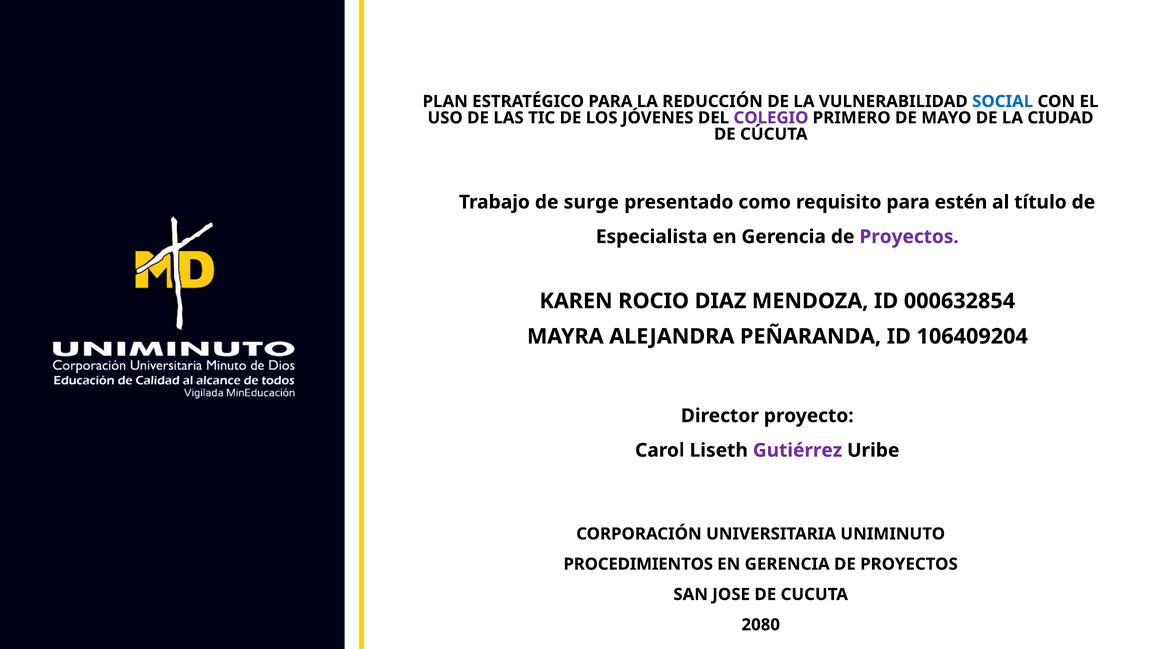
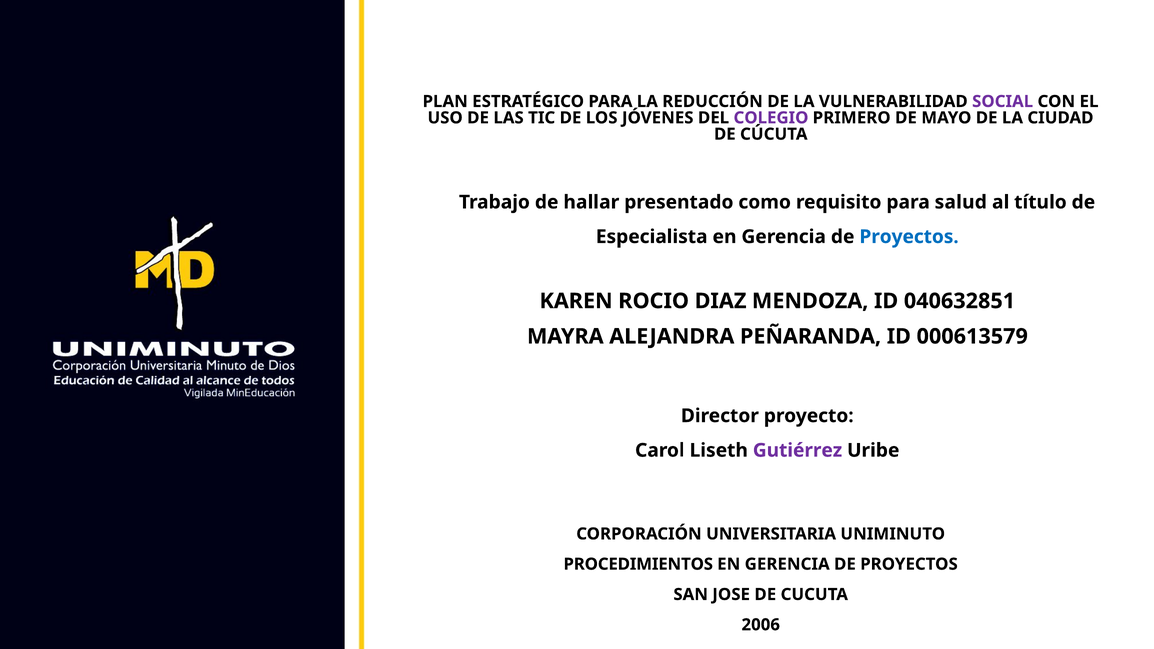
SOCIAL colour: blue -> purple
surge: surge -> hallar
estén: estén -> salud
Proyectos at (909, 237) colour: purple -> blue
000632854: 000632854 -> 040632851
106409204: 106409204 -> 000613579
2080: 2080 -> 2006
